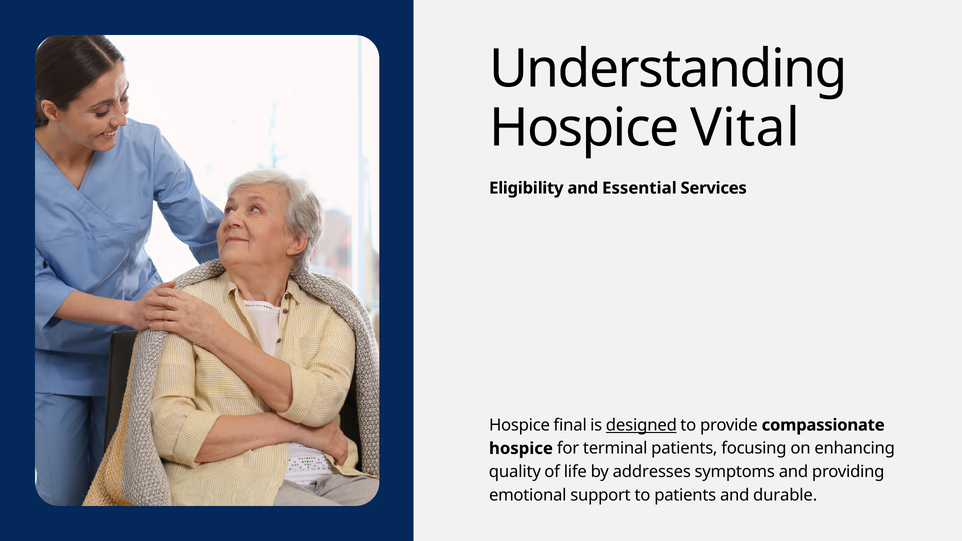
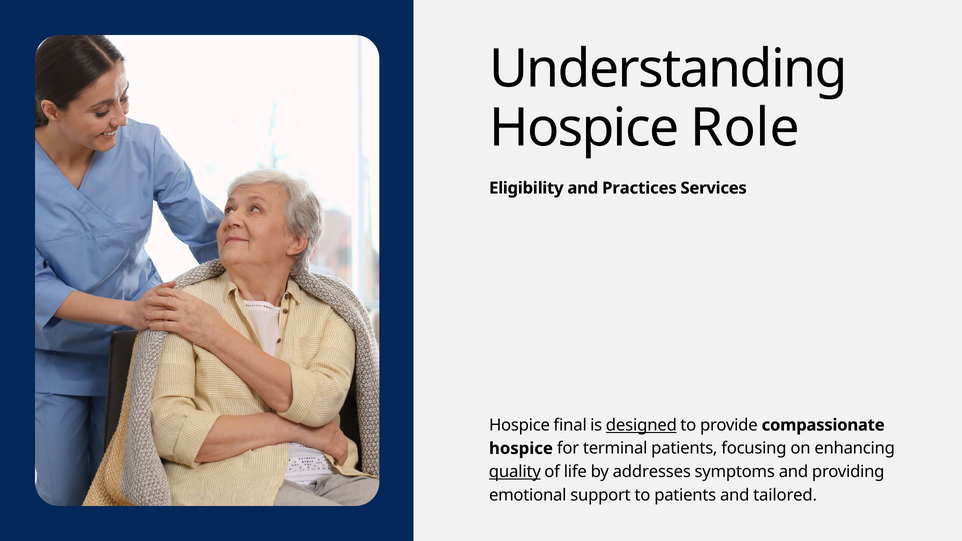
Vital: Vital -> Role
Essential: Essential -> Practices
quality underline: none -> present
durable: durable -> tailored
